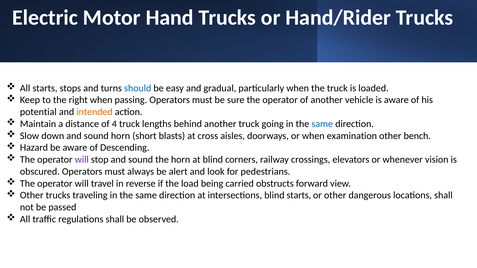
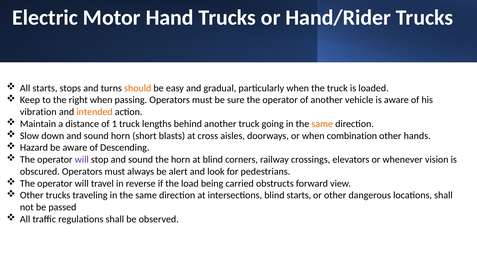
should colour: blue -> orange
potential: potential -> vibration
4: 4 -> 1
same at (322, 124) colour: blue -> orange
examination: examination -> combination
bench: bench -> hands
